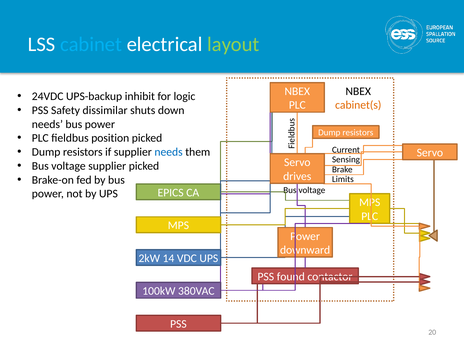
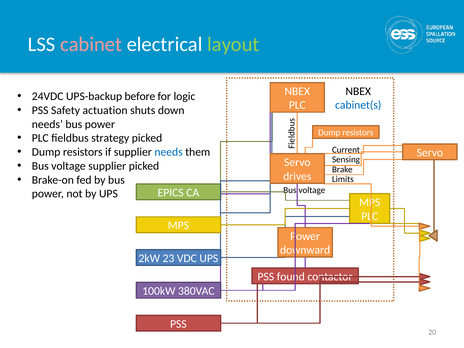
cabinet colour: light blue -> pink
inhibit: inhibit -> before
cabinet(s colour: orange -> blue
dissimilar: dissimilar -> actuation
position: position -> strategy
14: 14 -> 23
